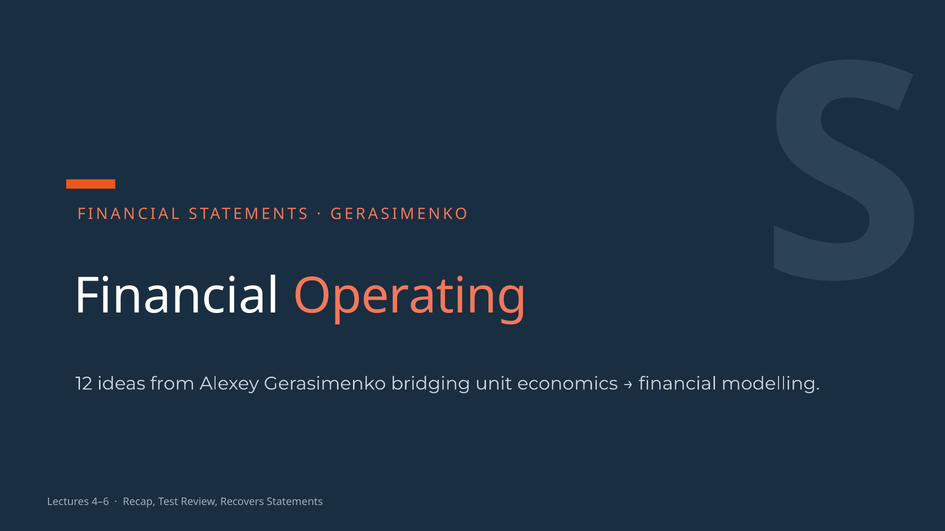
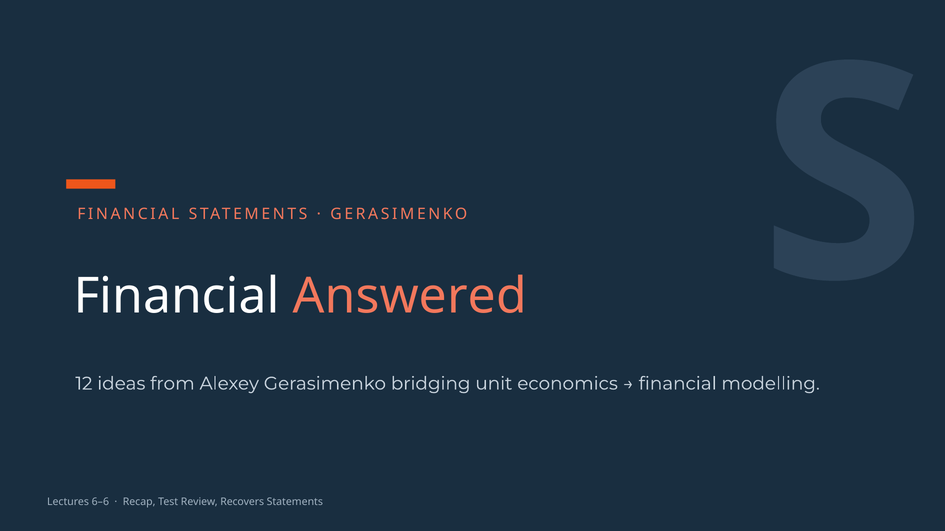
Operating: Operating -> Answered
4–6: 4–6 -> 6–6
